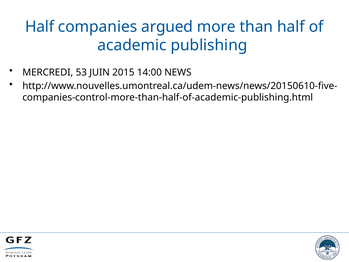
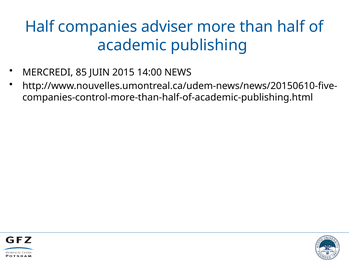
argued: argued -> adviser
53: 53 -> 85
